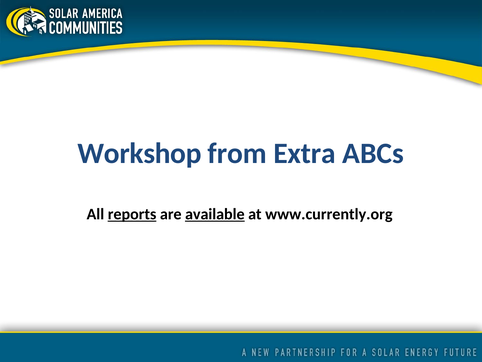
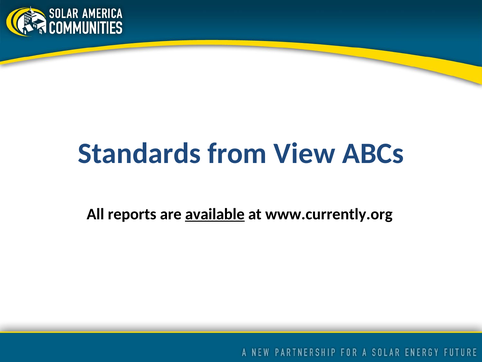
Workshop: Workshop -> Standards
Extra: Extra -> View
reports underline: present -> none
